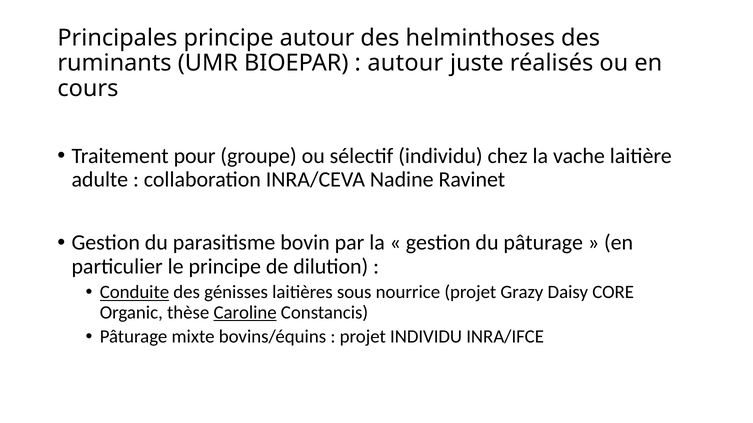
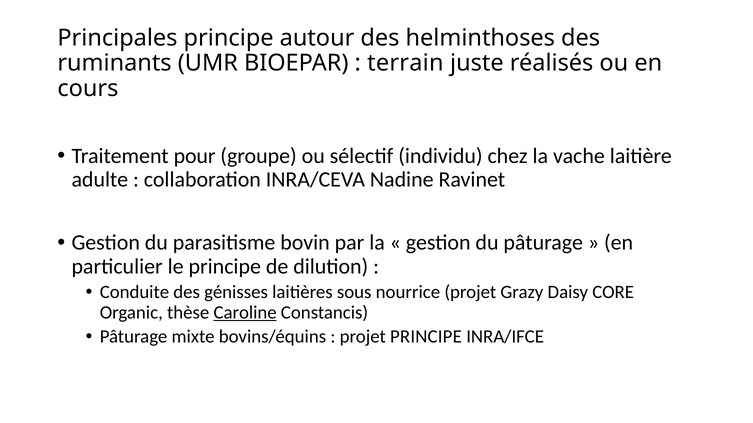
autour at (405, 63): autour -> terrain
Conduite underline: present -> none
projet INDIVIDU: INDIVIDU -> PRINCIPE
